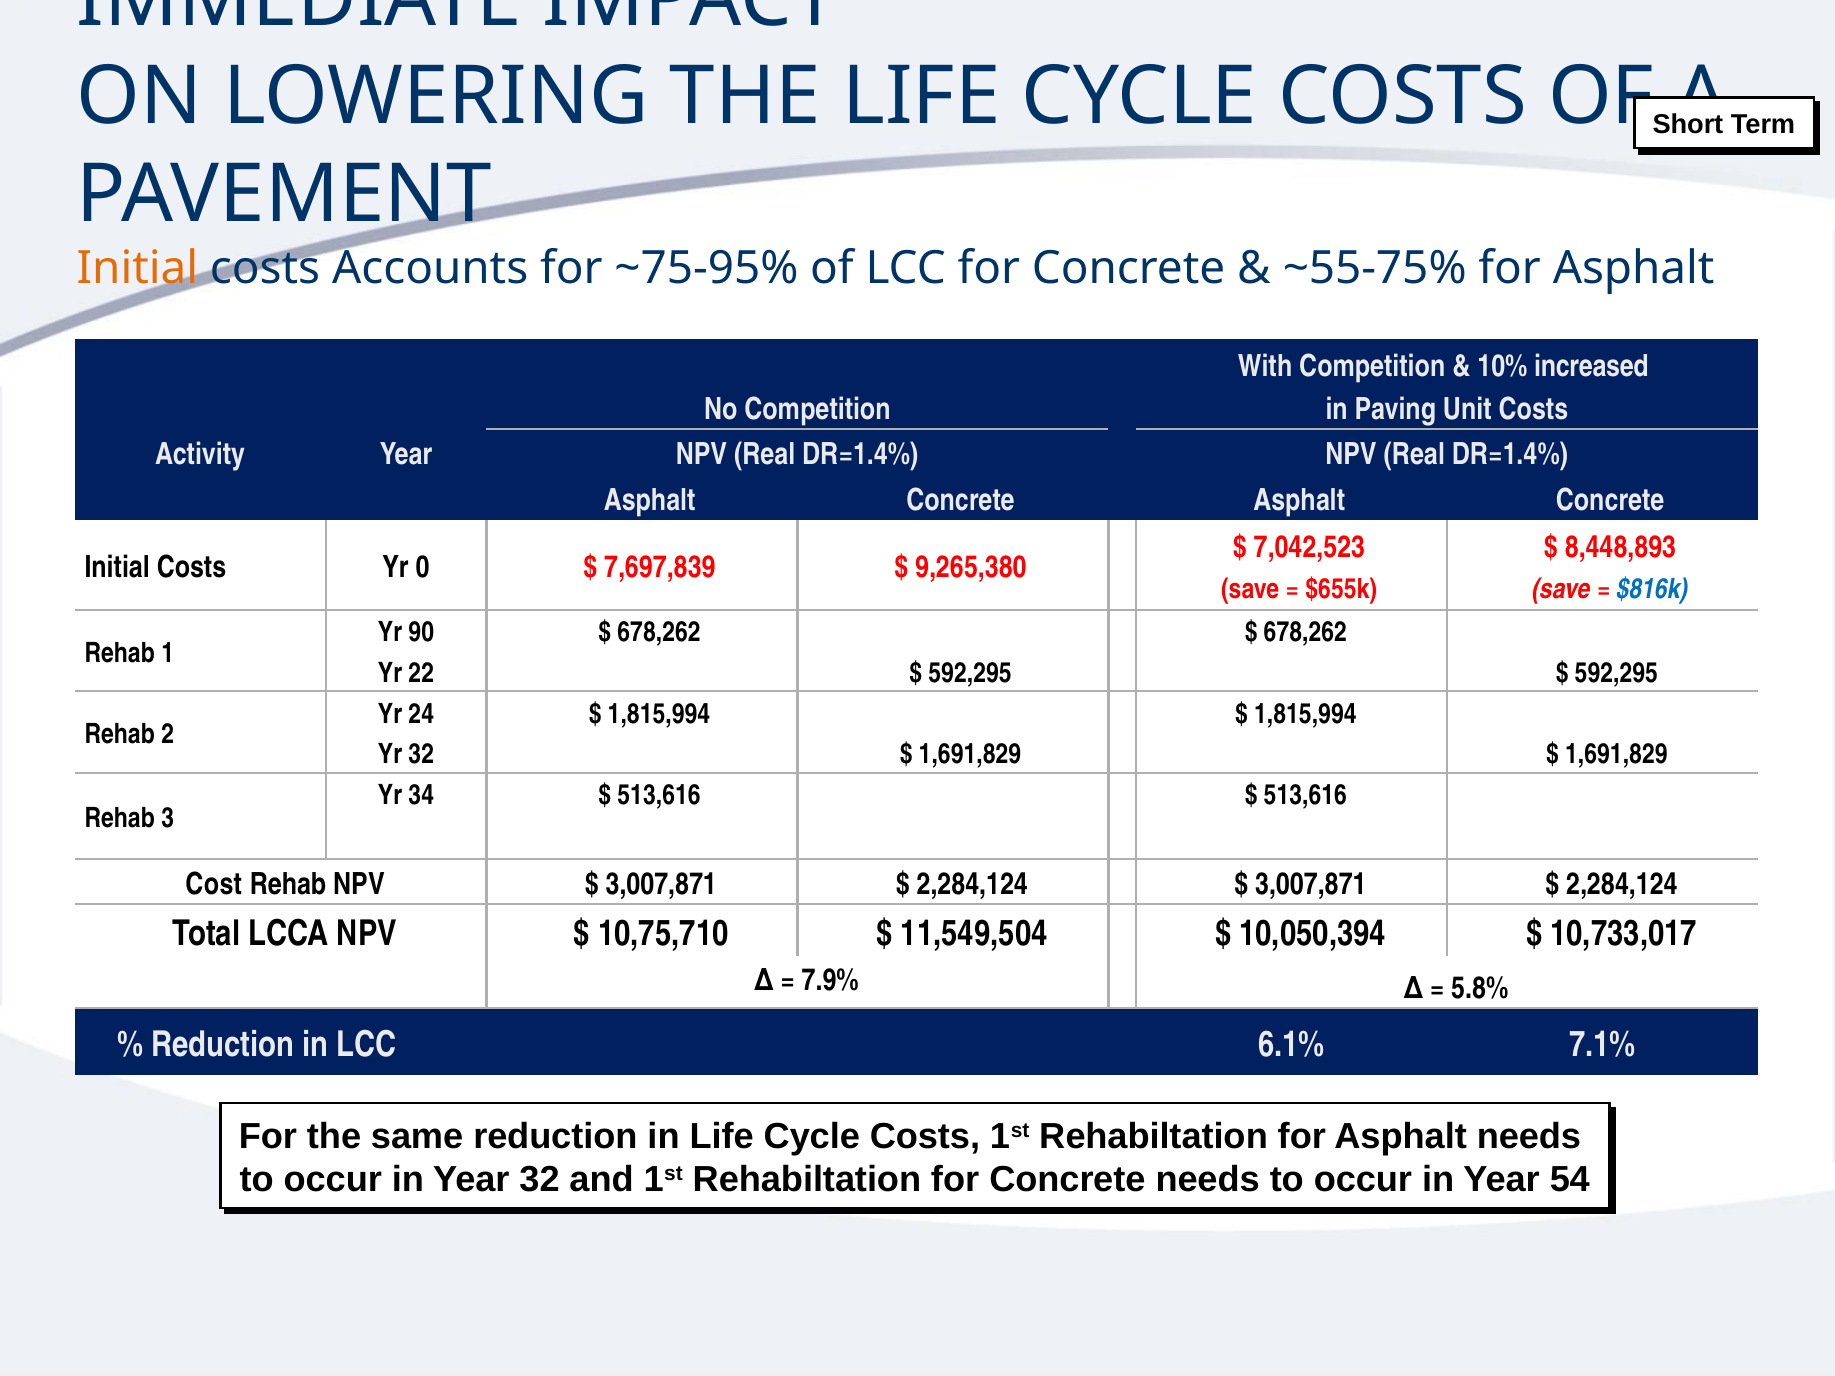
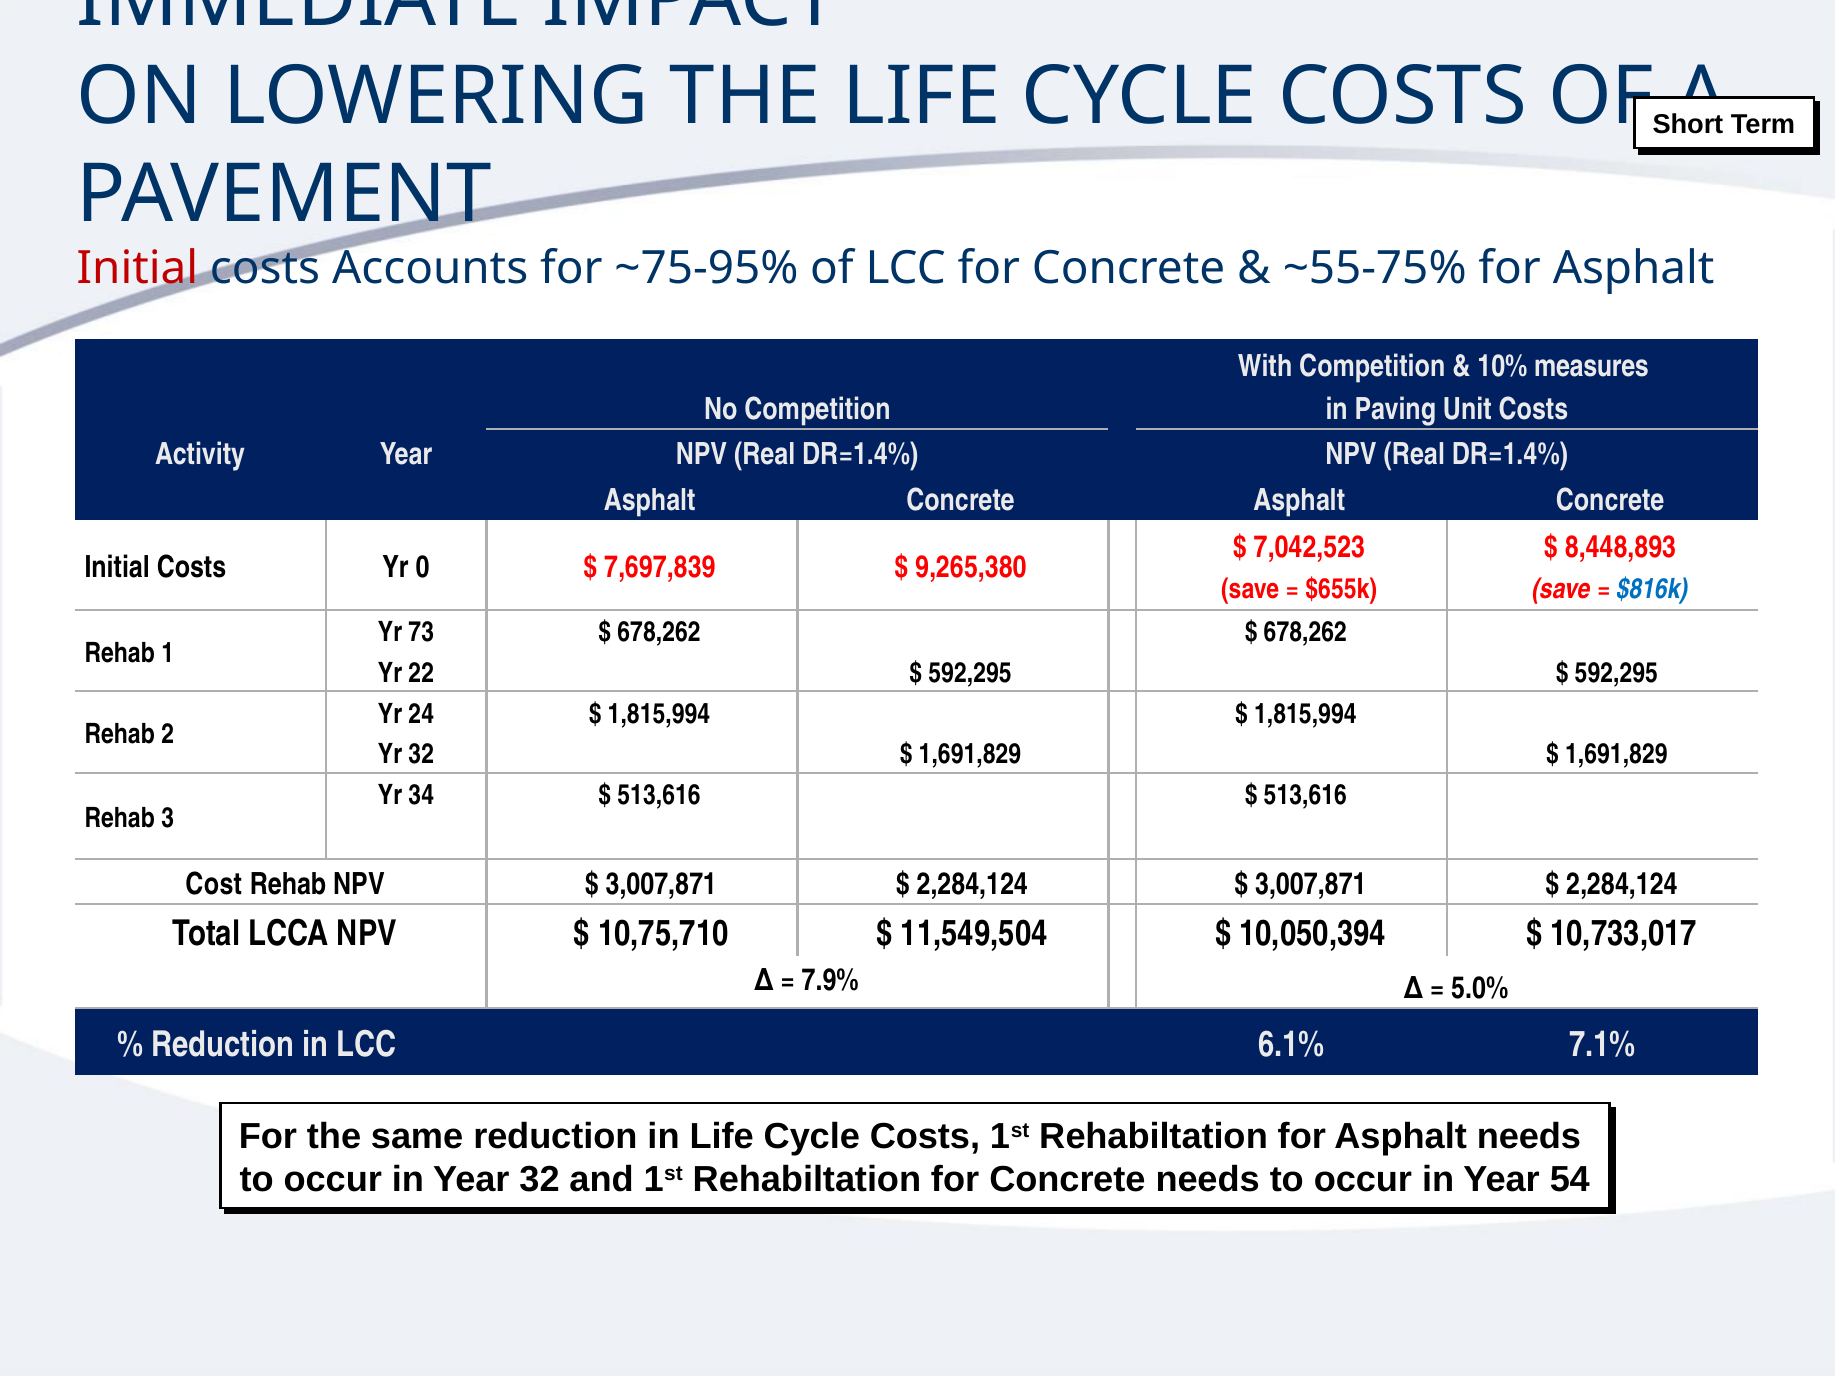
Initial at (137, 269) colour: orange -> red
increased: increased -> measures
90: 90 -> 73
5.8%: 5.8% -> 5.0%
